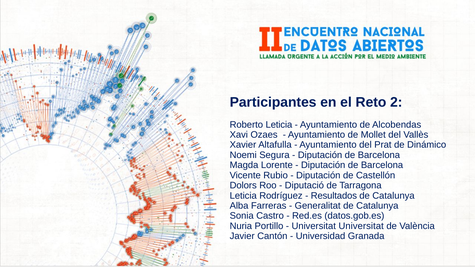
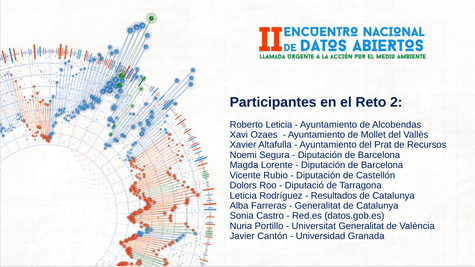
Dinámico: Dinámico -> Recursos
Universitat Universitat: Universitat -> Generalitat
